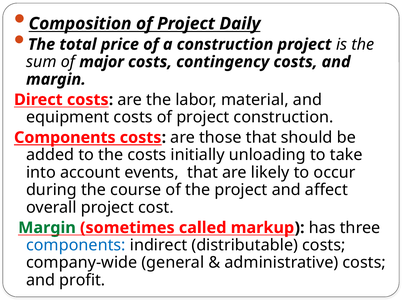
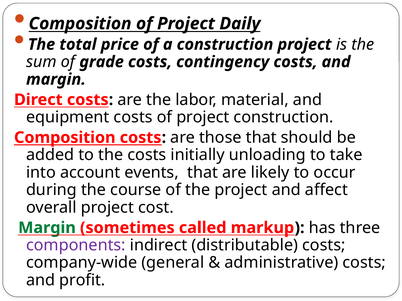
major: major -> grade
Components at (65, 138): Components -> Composition
components at (76, 246) colour: blue -> purple
